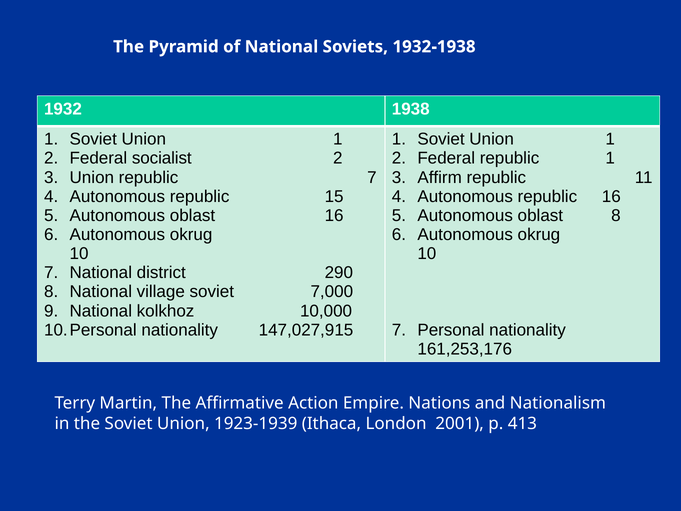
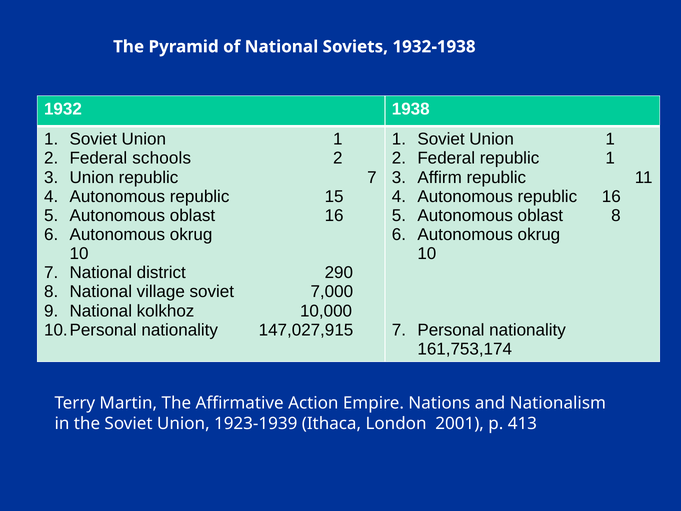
socialist: socialist -> schools
161,253,176: 161,253,176 -> 161,753,174
